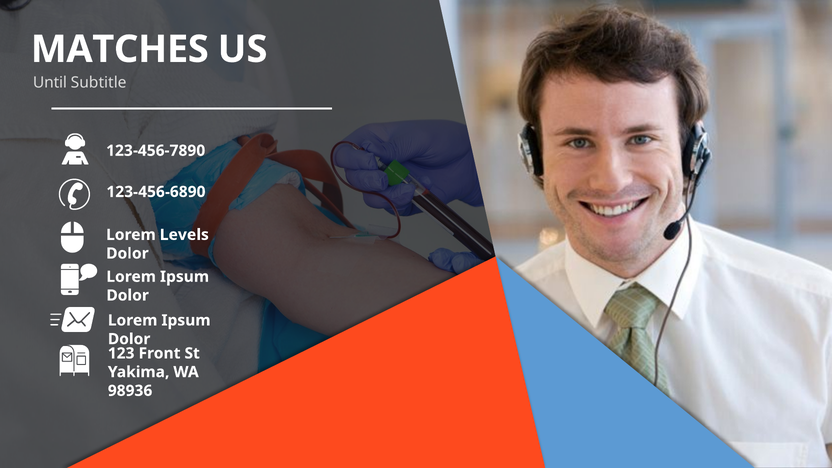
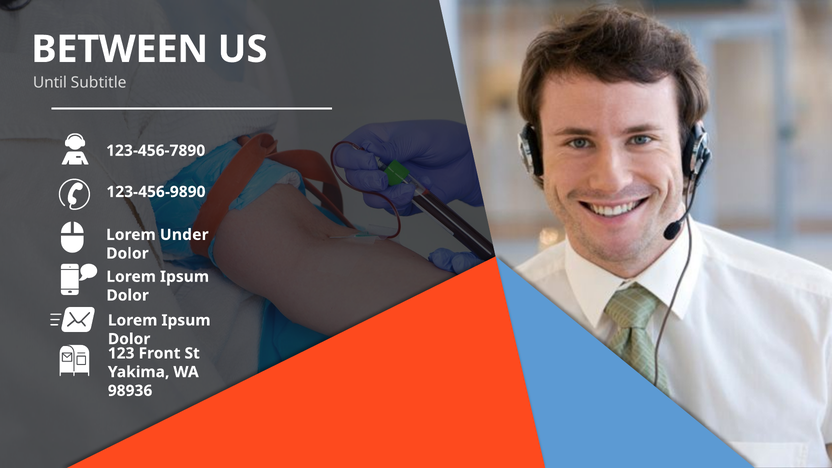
MATCHES: MATCHES -> BETWEEN
123-456-6890: 123-456-6890 -> 123-456-9890
Levels: Levels -> Under
